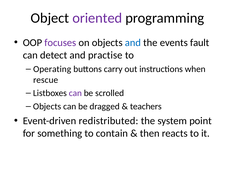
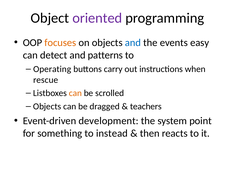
focuses colour: purple -> orange
fault: fault -> easy
practise: practise -> patterns
can at (75, 93) colour: purple -> orange
redistributed: redistributed -> development
contain: contain -> instead
